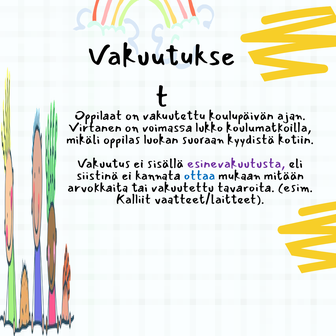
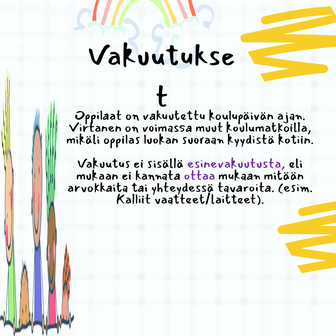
lukko: lukko -> muut
siistinä at (97, 175): siistinä -> mukaan
ottaa colour: blue -> purple
tai vakuutettu: vakuutettu -> yhteydessä
